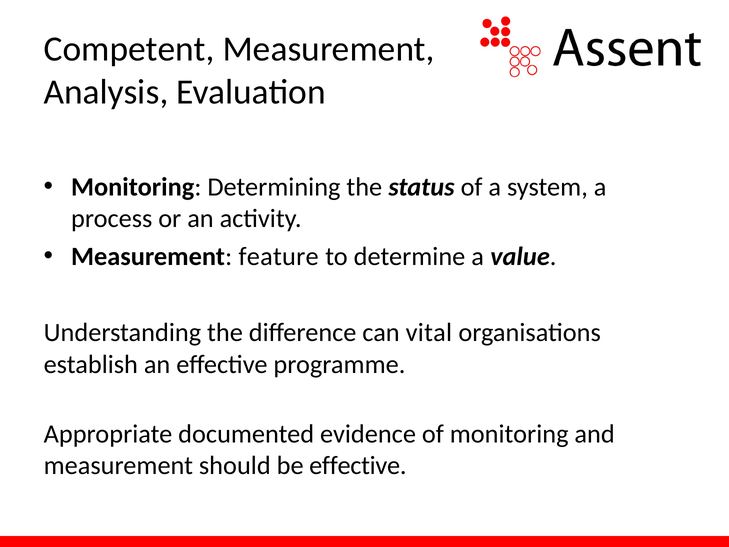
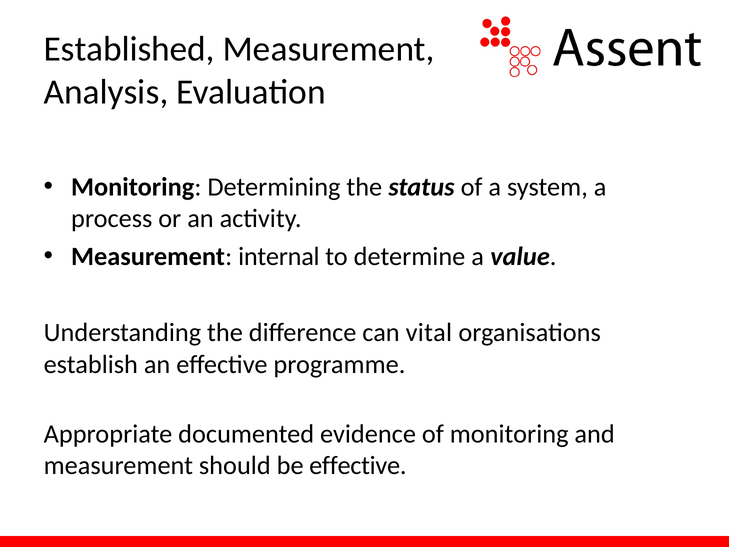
Competent: Competent -> Established
feature: feature -> internal
